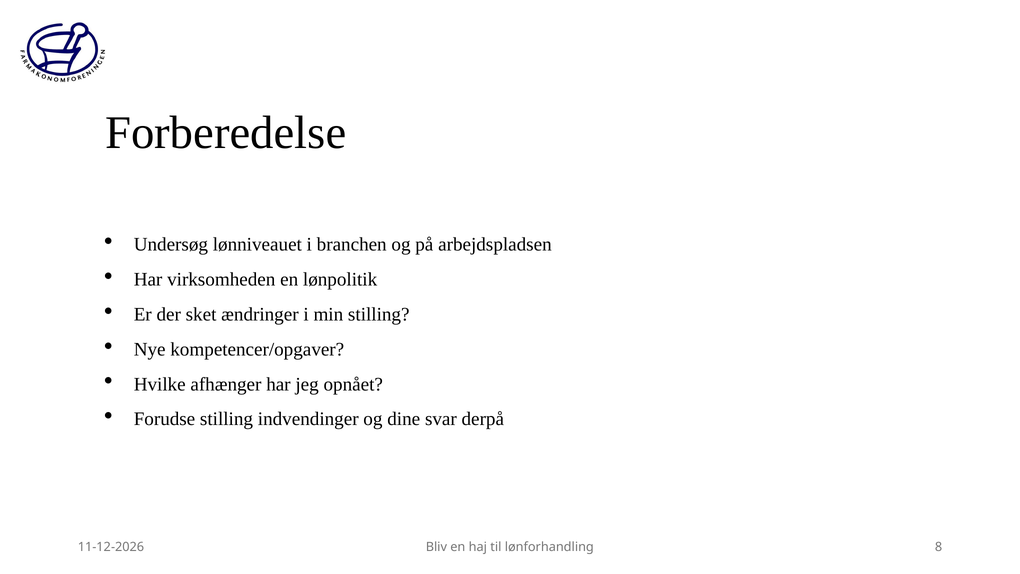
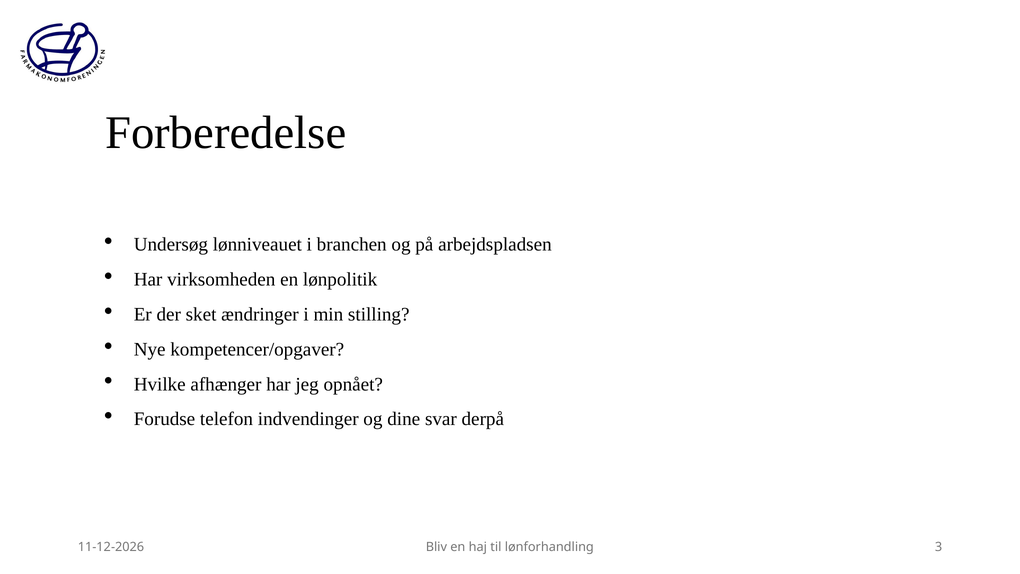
Forudse stilling: stilling -> telefon
8: 8 -> 3
